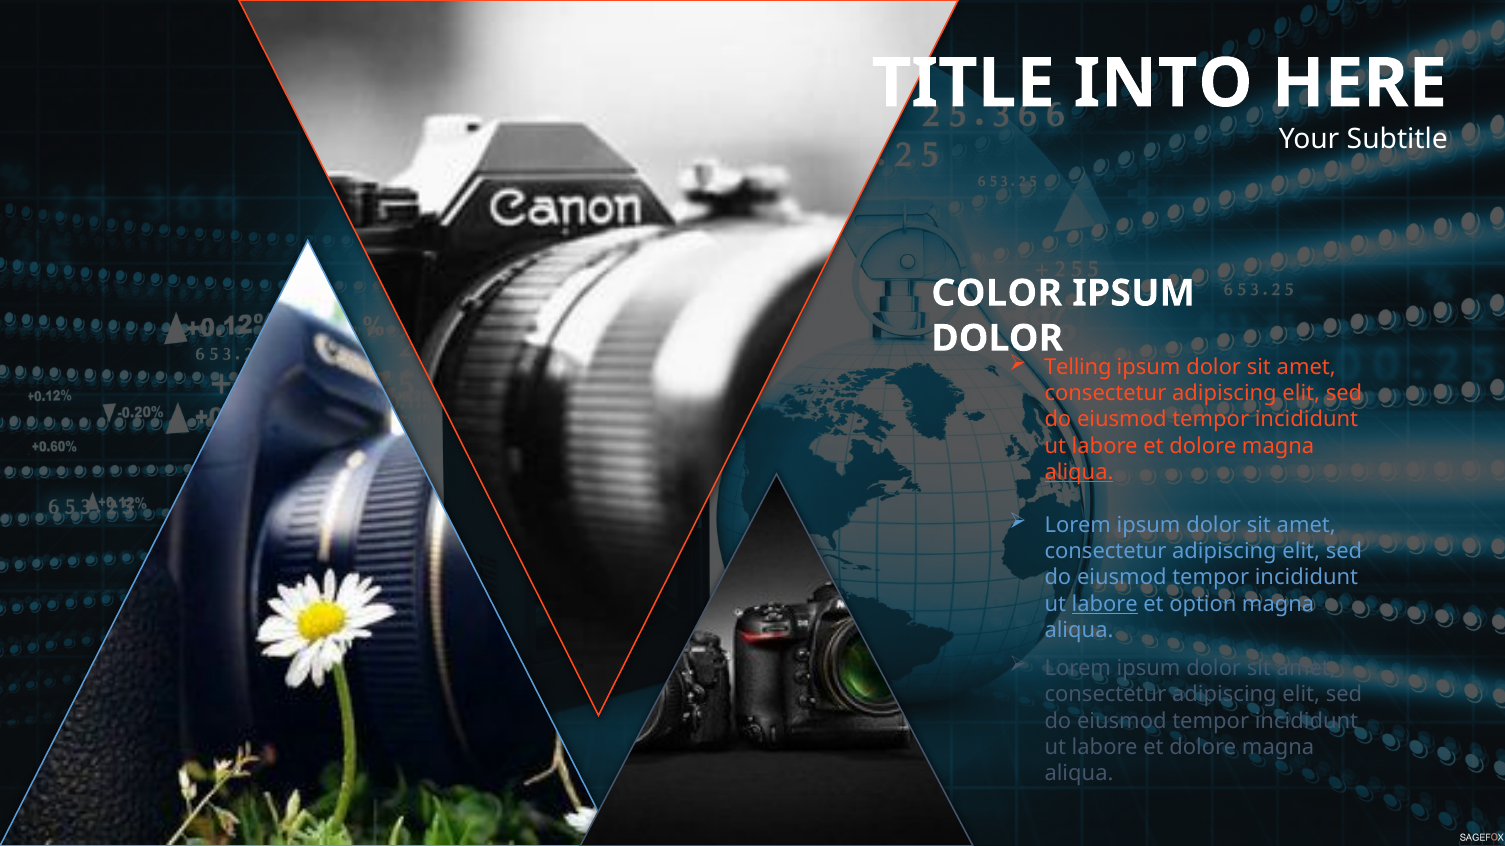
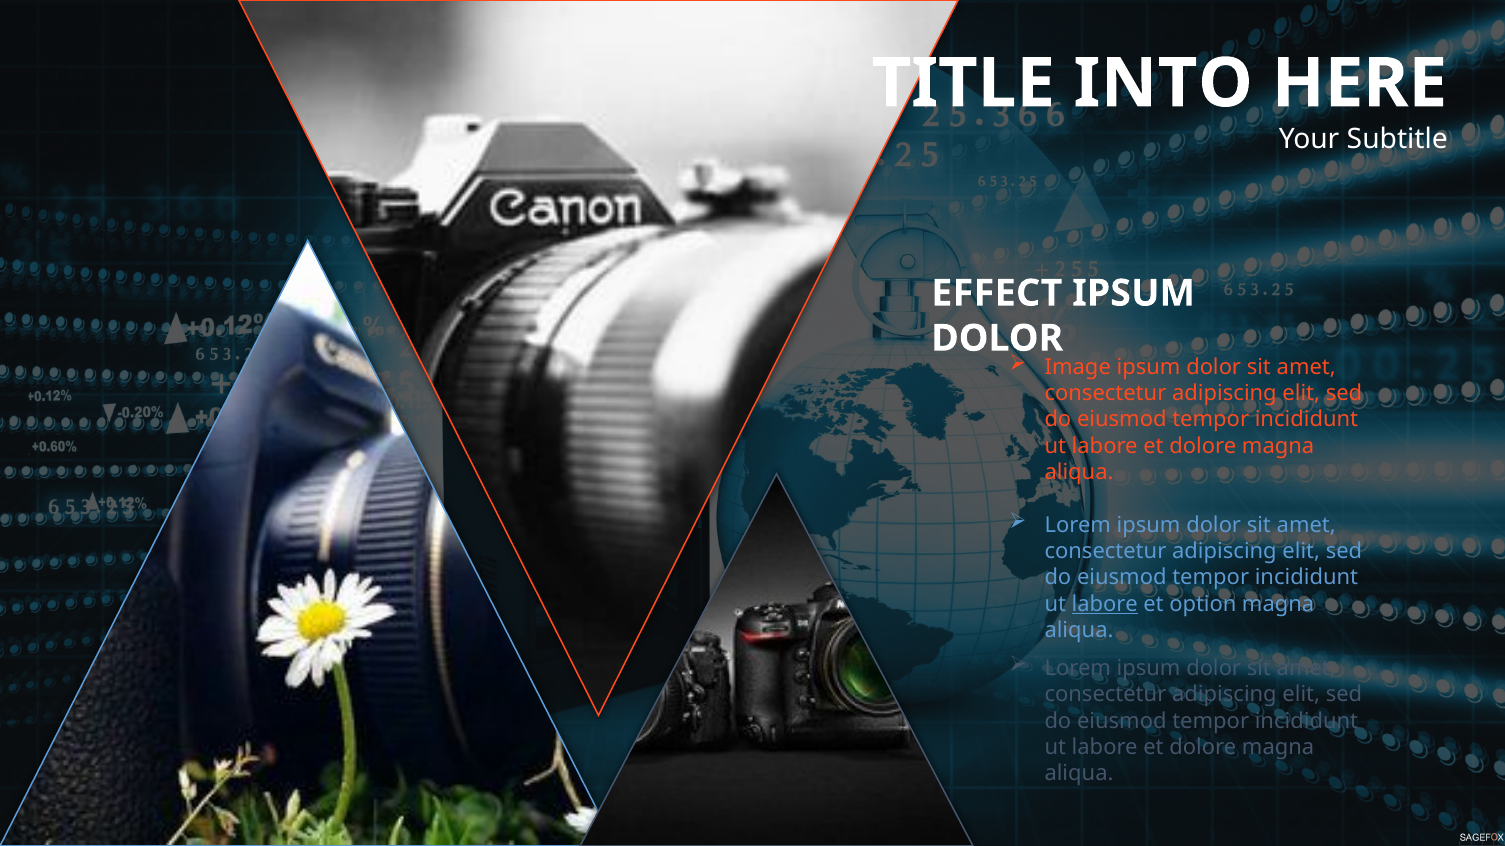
COLOR: COLOR -> EFFECT
Telling: Telling -> Image
aliqua at (1079, 473) underline: present -> none
